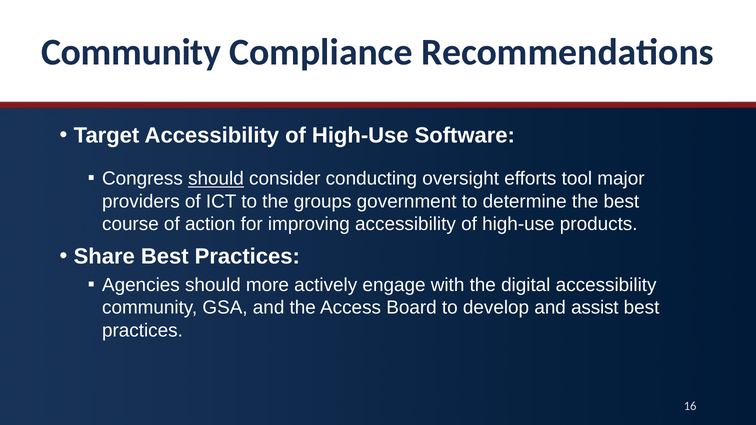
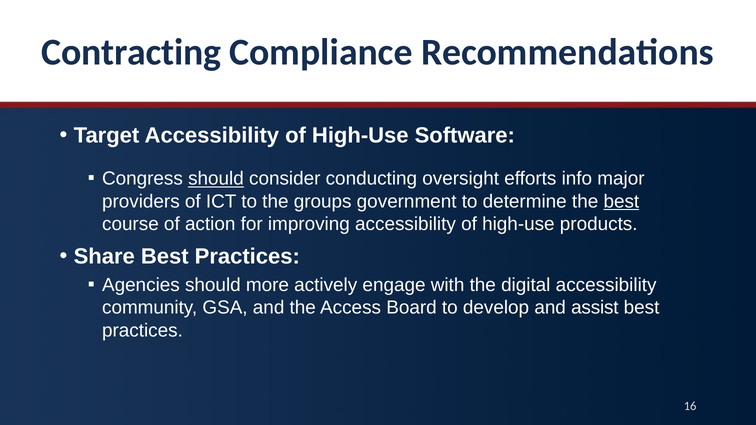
Community at (131, 52): Community -> Contracting
tool: tool -> info
best at (621, 201) underline: none -> present
